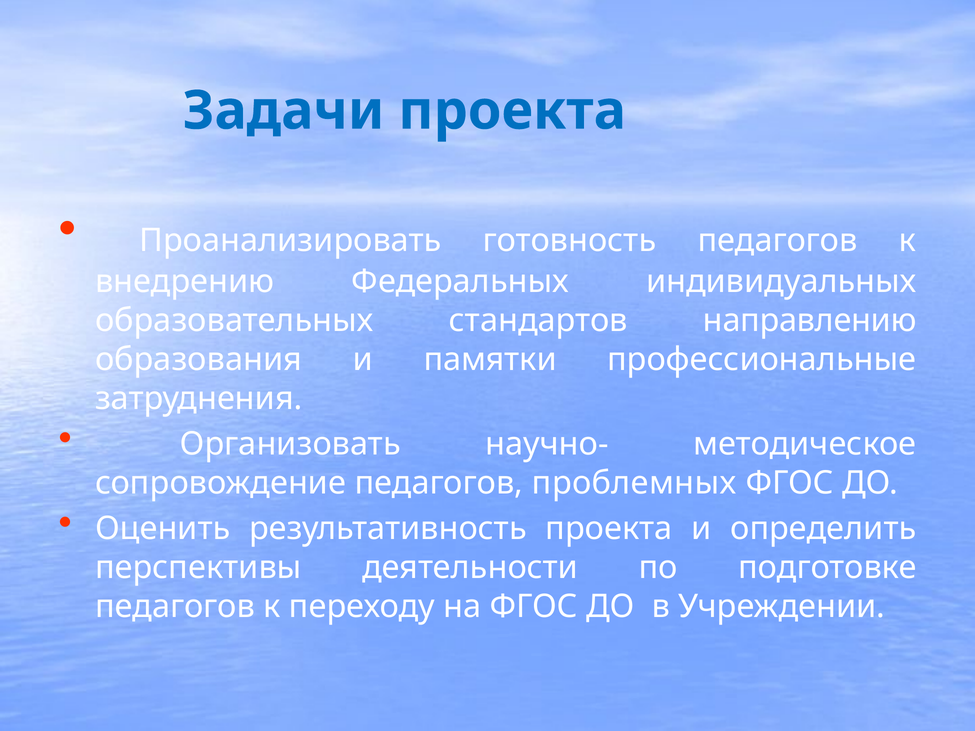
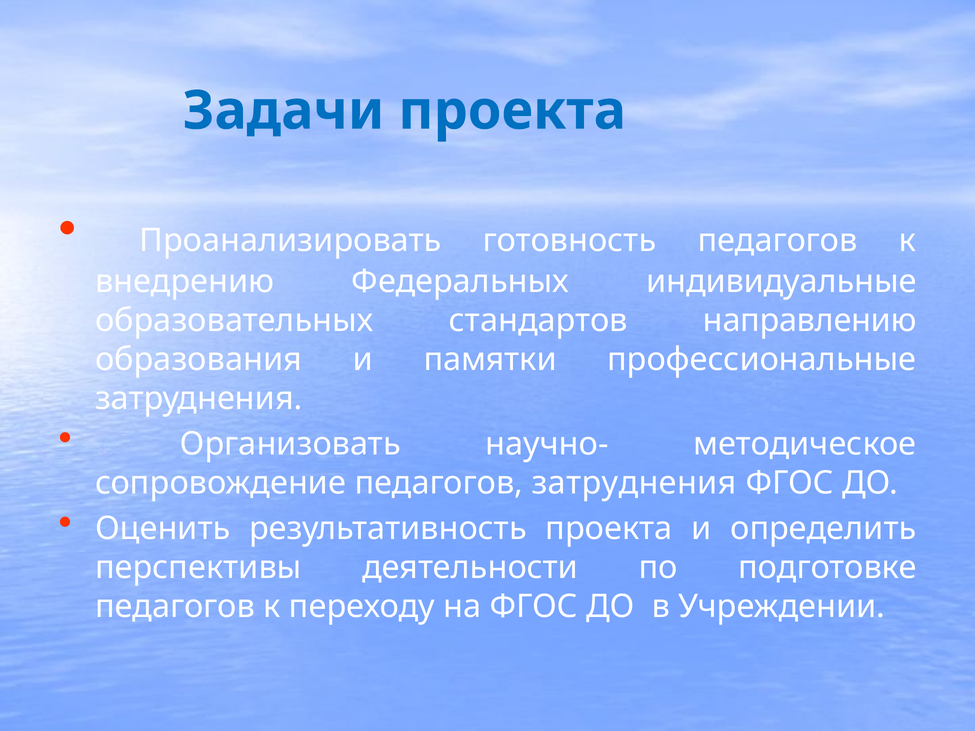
индивидуальных: индивидуальных -> индивидуальные
педагогов проблемных: проблемных -> затруднения
